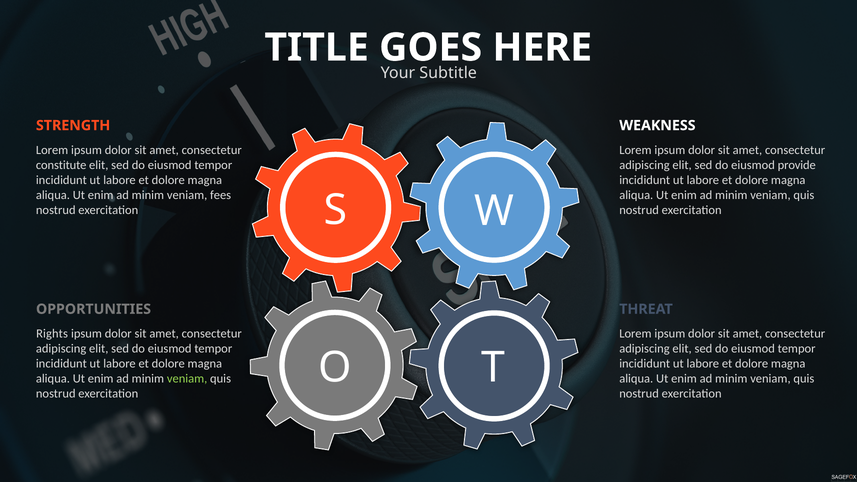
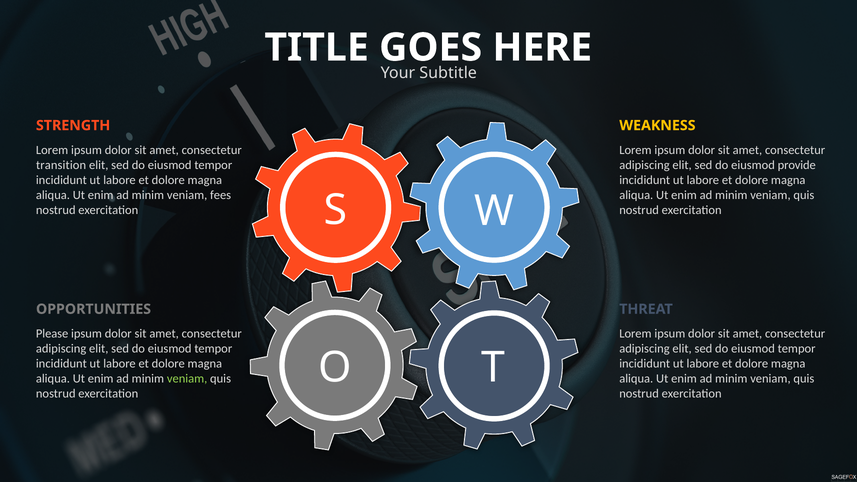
WEAKNESS colour: white -> yellow
constitute: constitute -> transition
Rights: Rights -> Please
